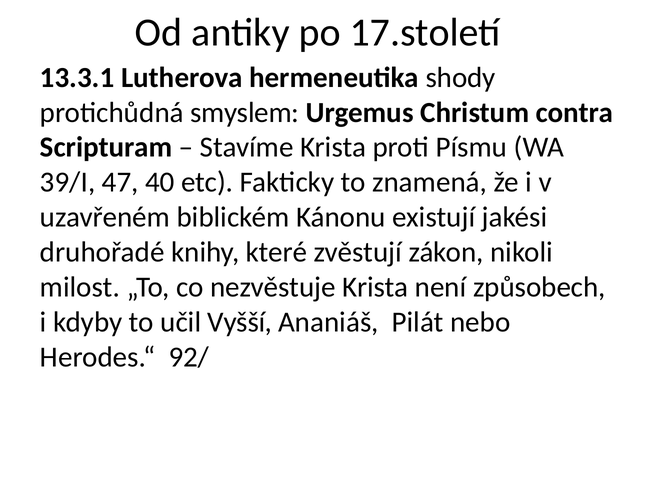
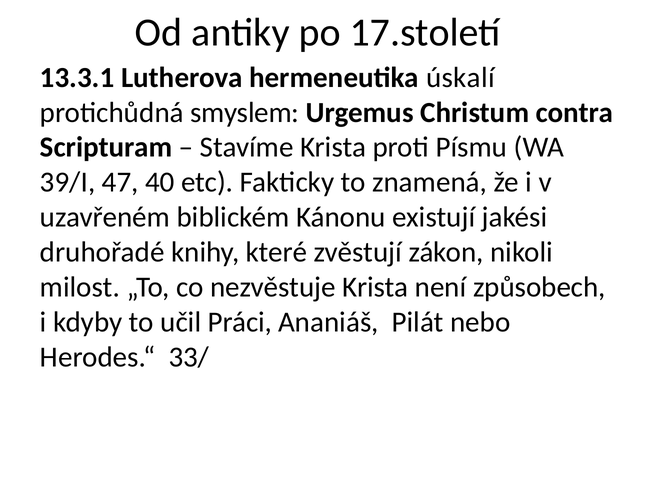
shody: shody -> úskalí
Vyšší: Vyšší -> Práci
92/: 92/ -> 33/
